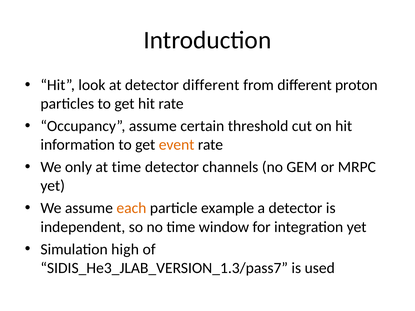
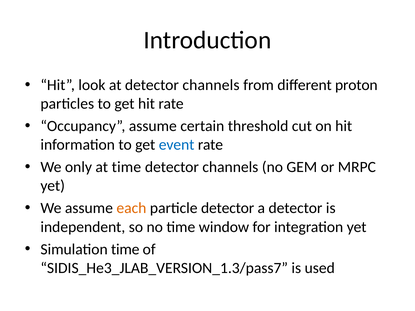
at detector different: different -> channels
event colour: orange -> blue
particle example: example -> detector
Simulation high: high -> time
